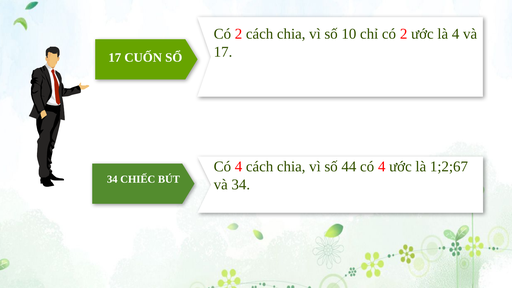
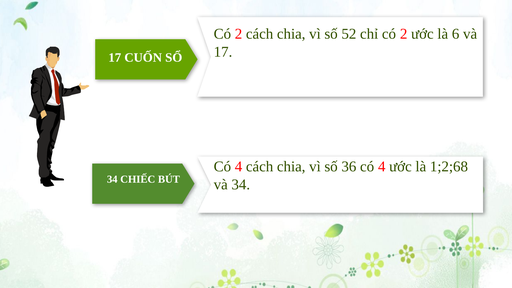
10: 10 -> 52
là 4: 4 -> 6
44: 44 -> 36
1;2;67: 1;2;67 -> 1;2;68
